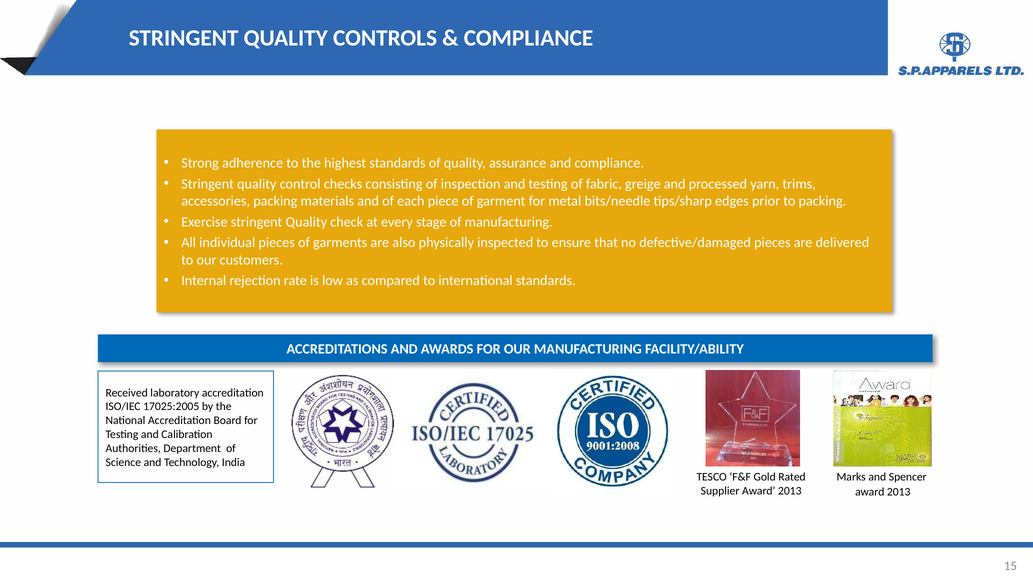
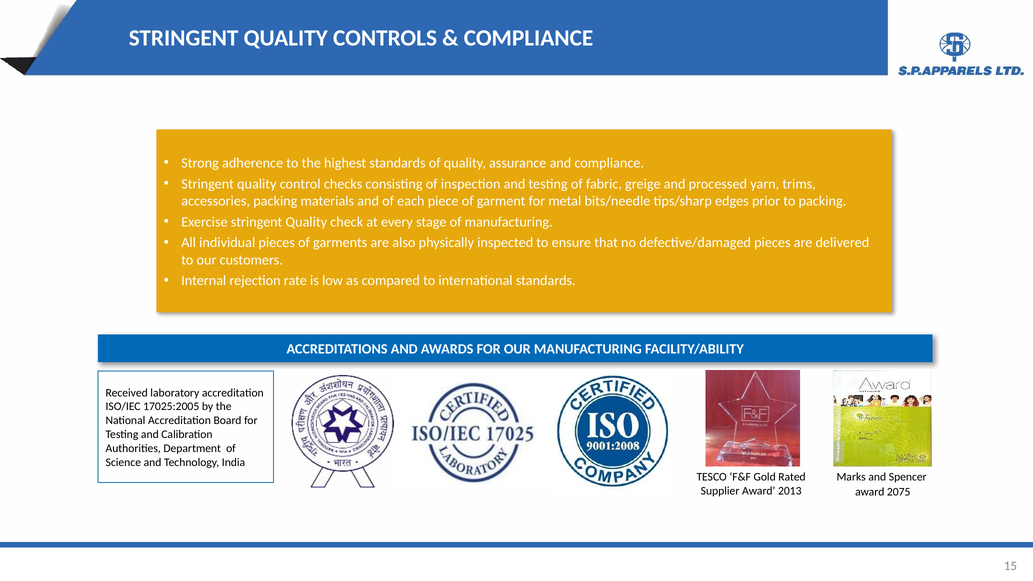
2013 at (899, 492): 2013 -> 2075
